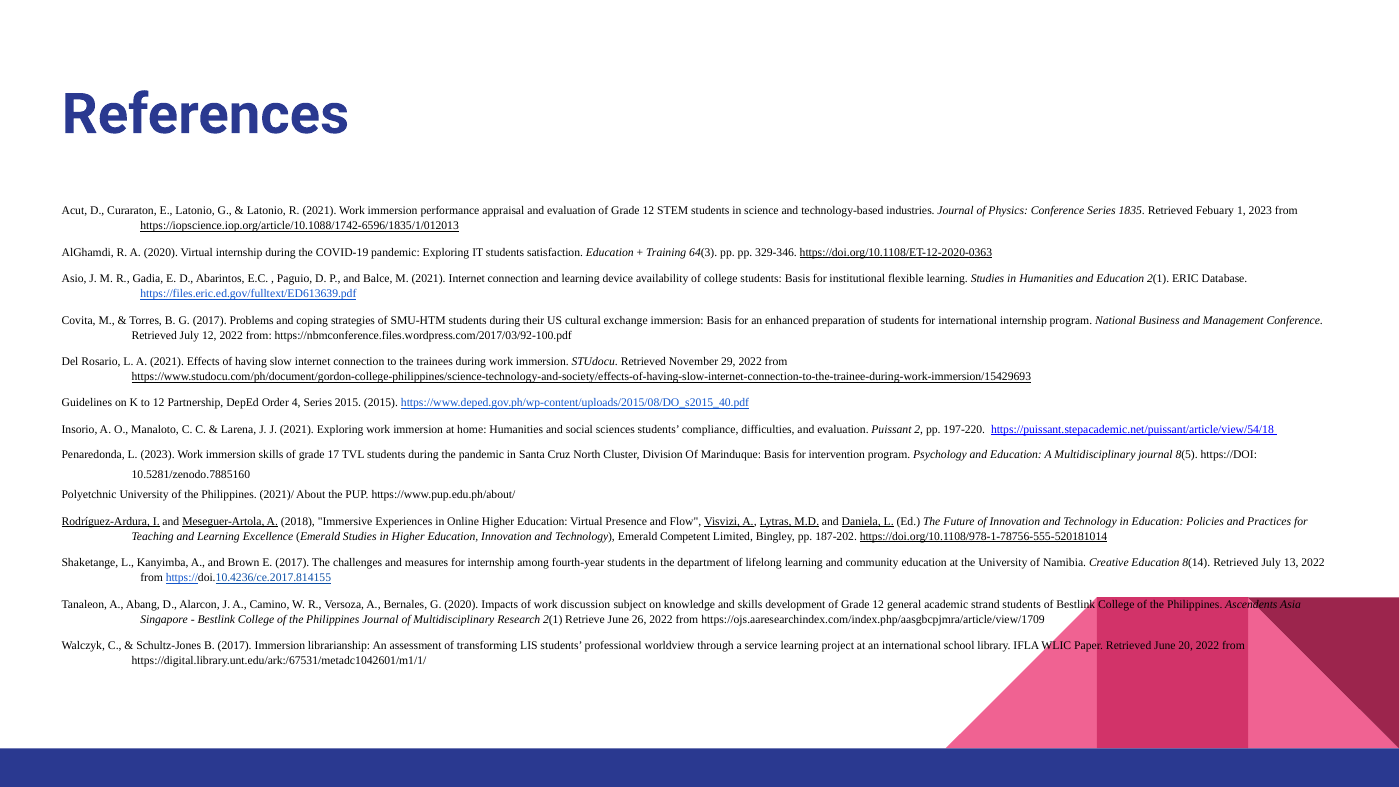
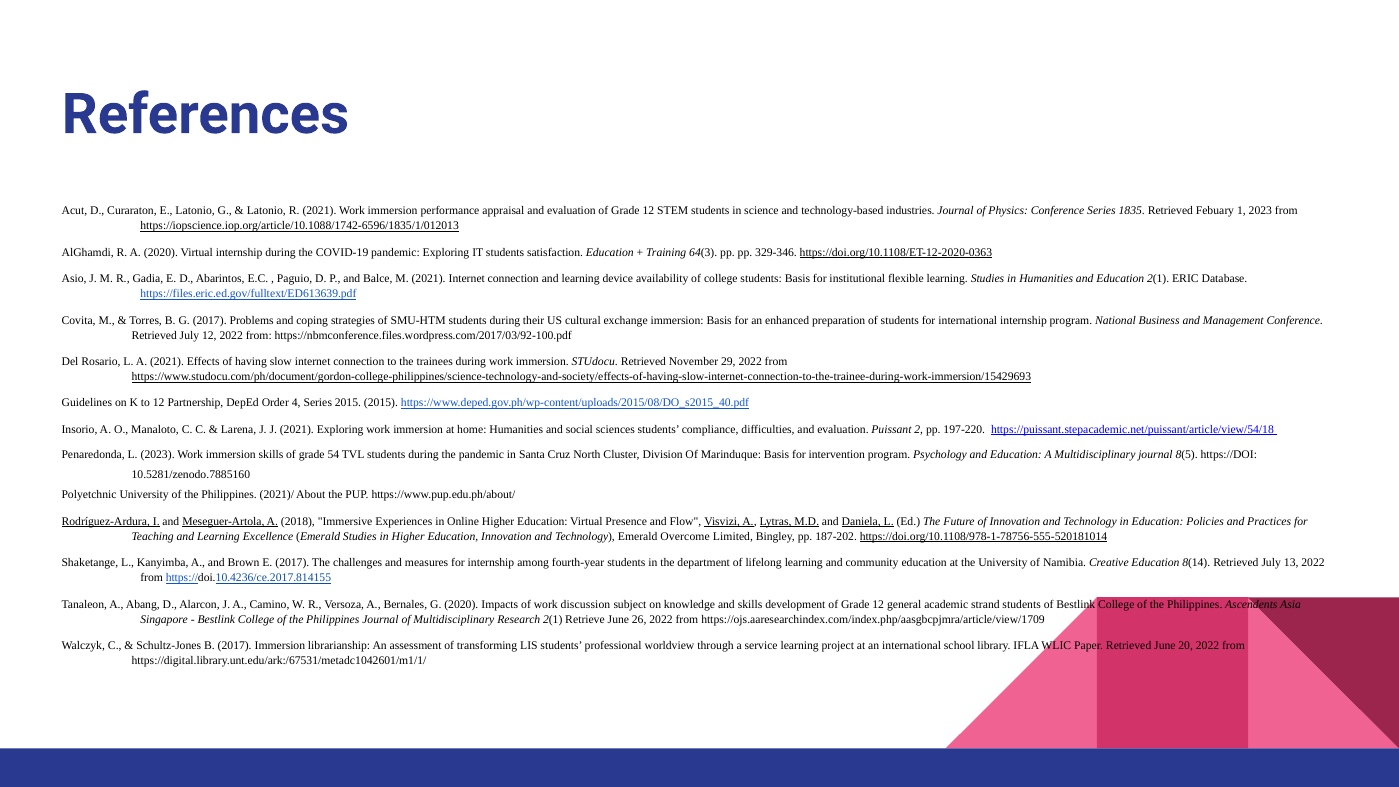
17: 17 -> 54
Competent: Competent -> Overcome
